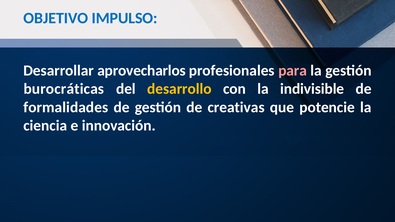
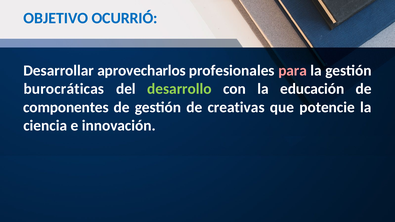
IMPULSO: IMPULSO -> OCURRIÓ
desarrollo colour: yellow -> light green
indivisible: indivisible -> educación
formalidades: formalidades -> componentes
